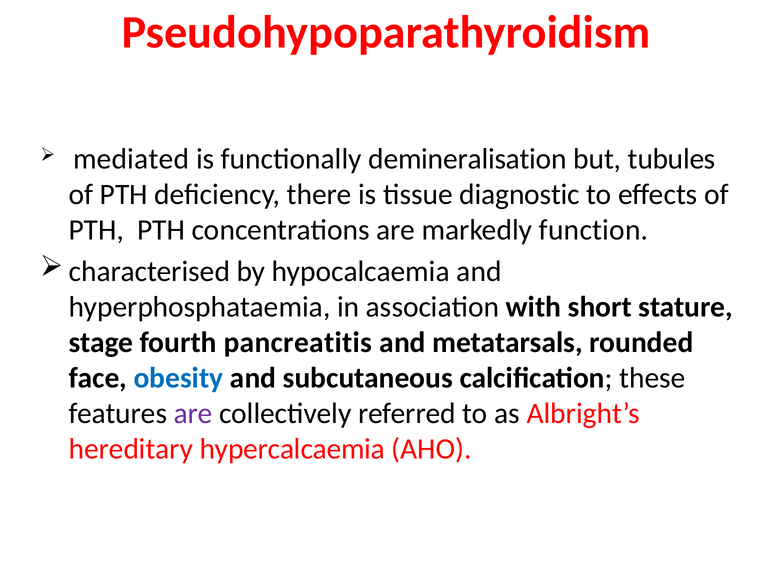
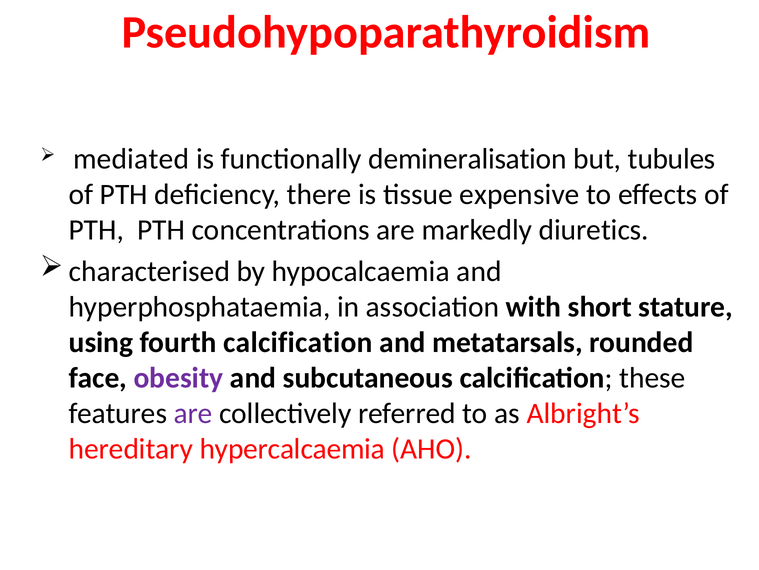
diagnostic: diagnostic -> expensive
function: function -> diuretics
stage: stage -> using
fourth pancreatitis: pancreatitis -> calcification
obesity colour: blue -> purple
